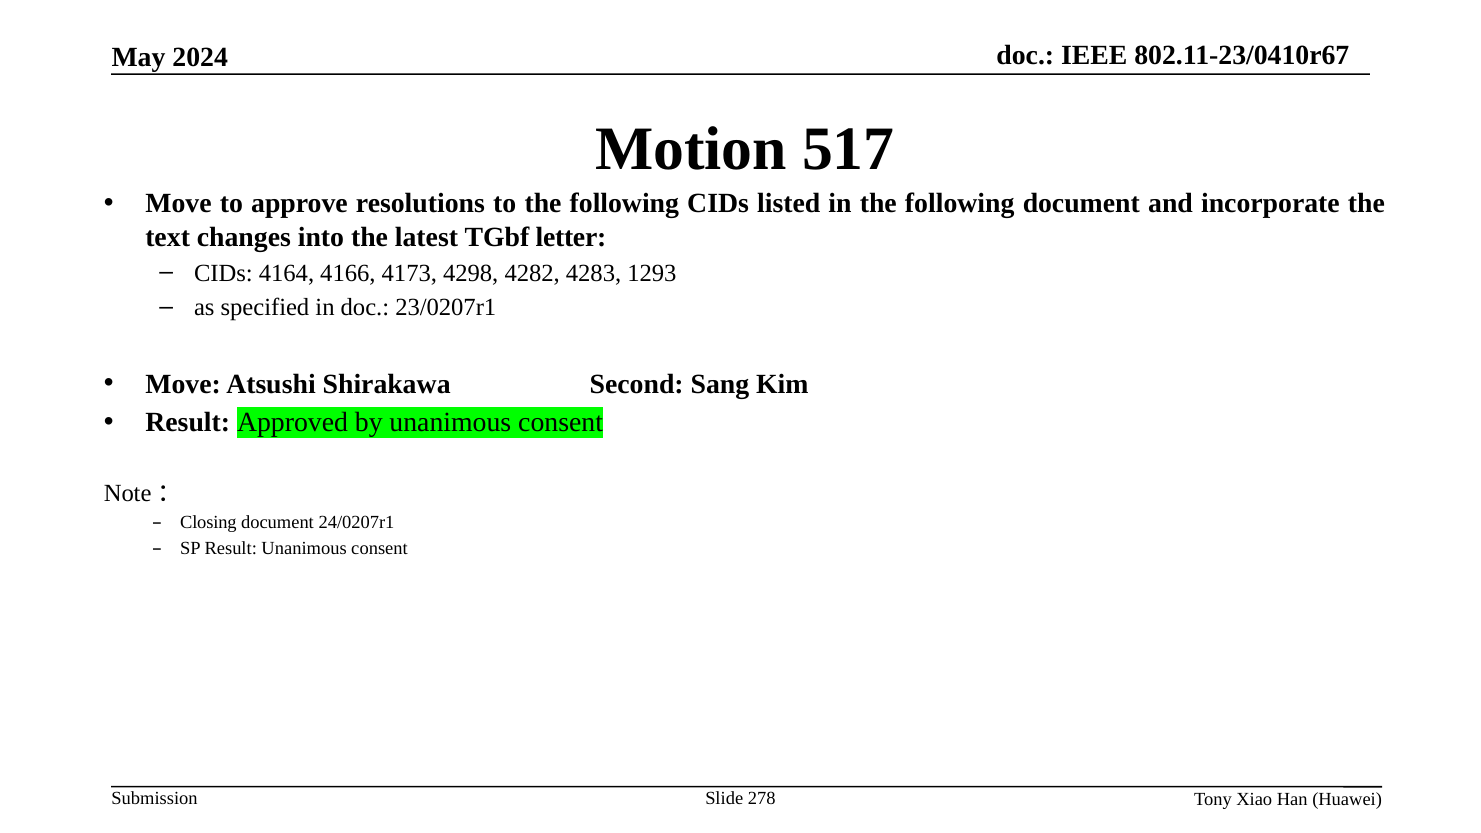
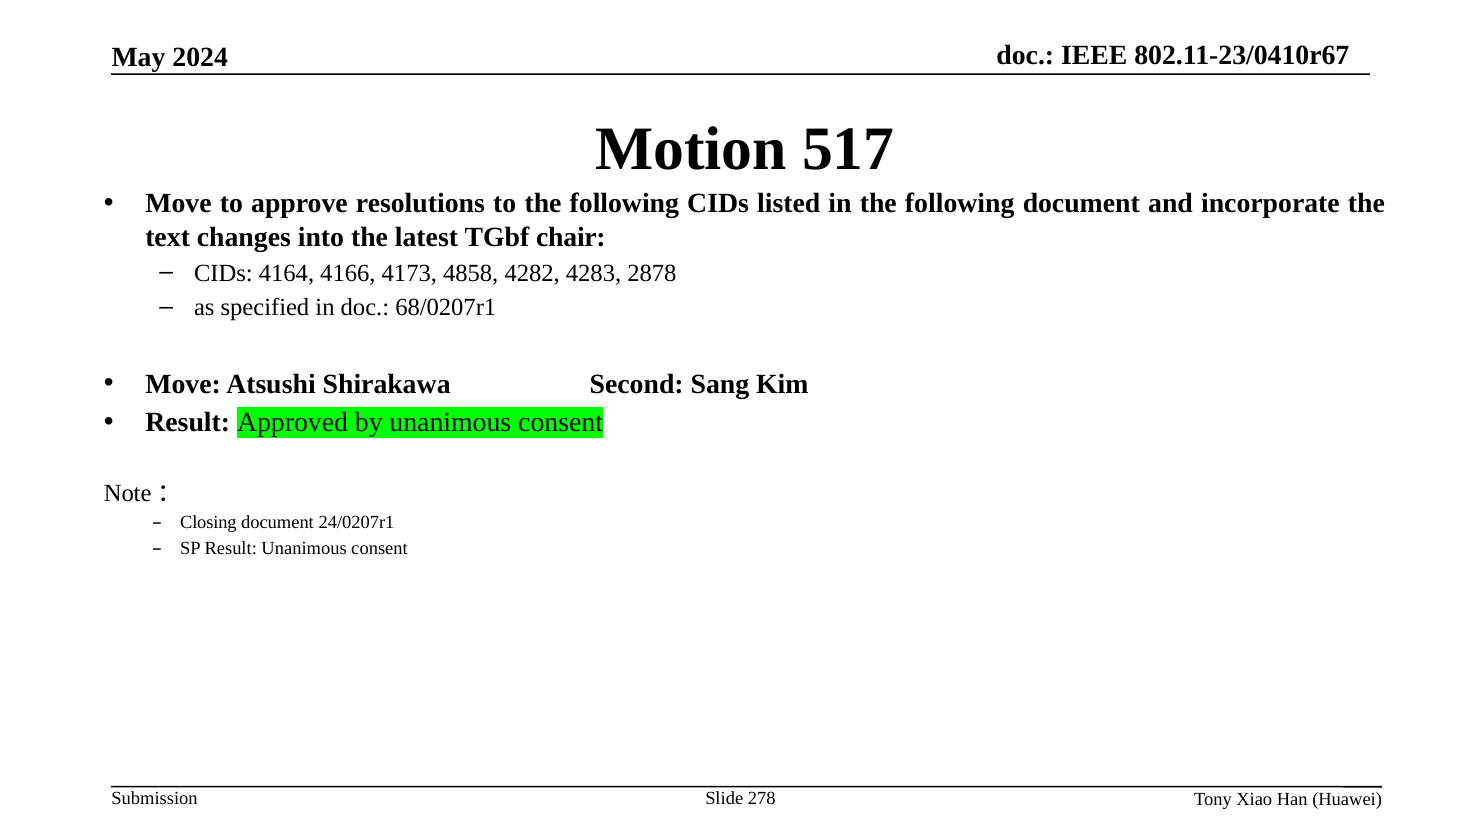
letter: letter -> chair
4298: 4298 -> 4858
1293: 1293 -> 2878
23/0207r1: 23/0207r1 -> 68/0207r1
